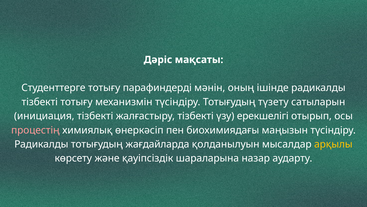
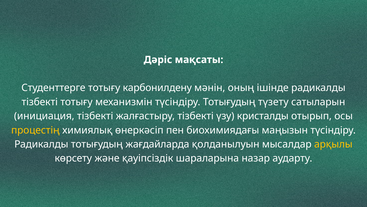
парафиндерді: парафиндерді -> карбонилдену
ерекшелігі: ерекшелігі -> кристалды
процестің colour: pink -> yellow
